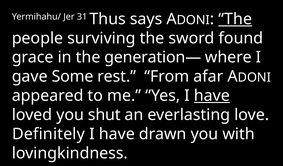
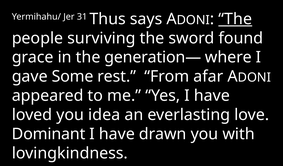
have at (212, 96) underline: present -> none
shut: shut -> idea
Definitely: Definitely -> Dominant
